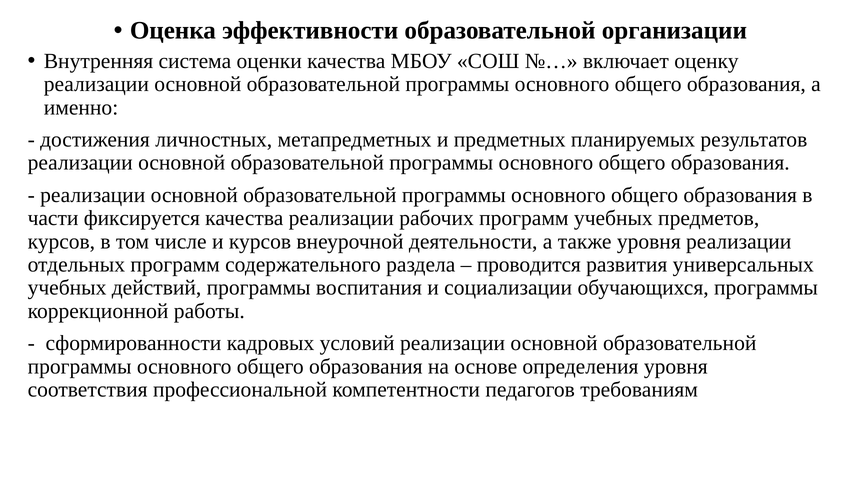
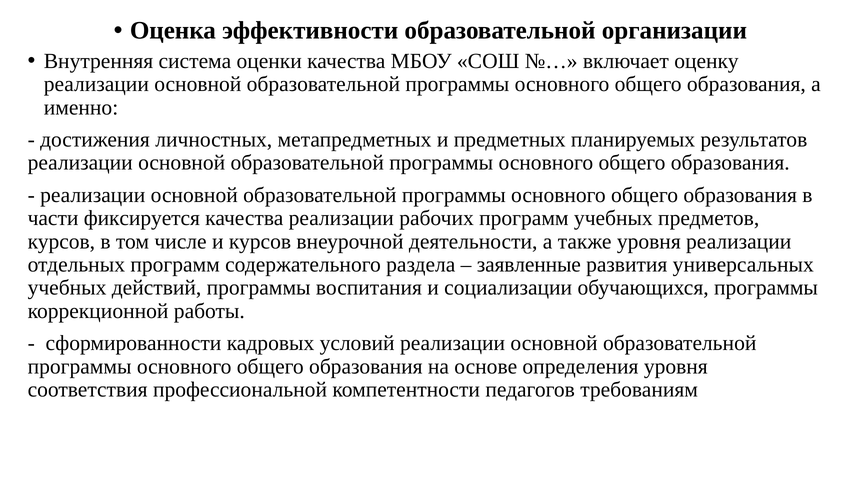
проводится: проводится -> заявленные
